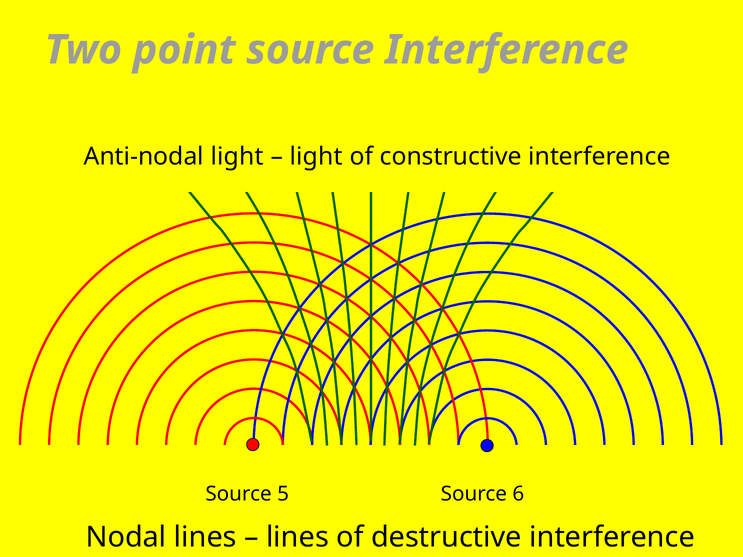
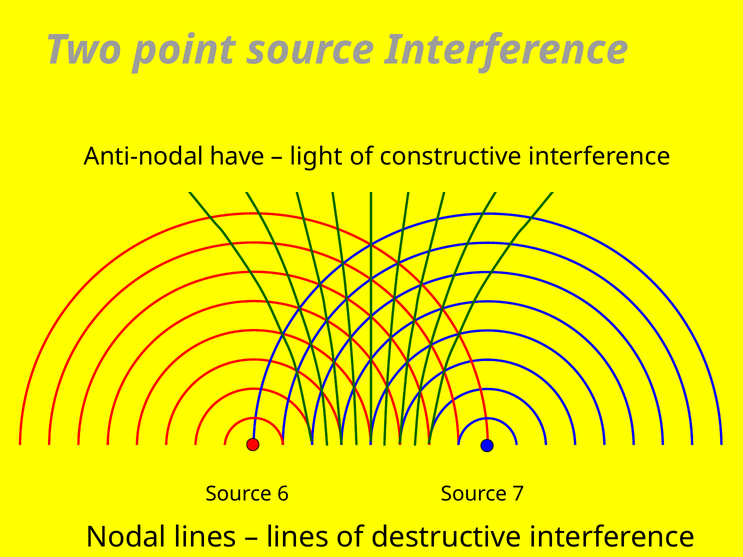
Anti-nodal light: light -> have
5: 5 -> 6
6: 6 -> 7
